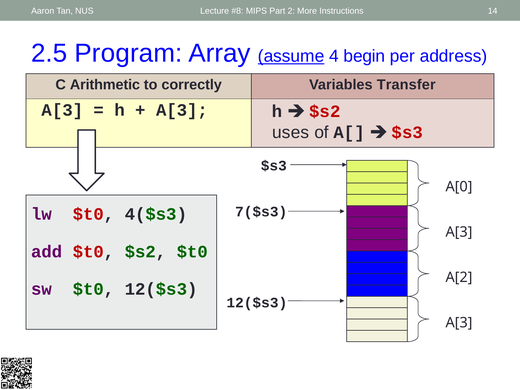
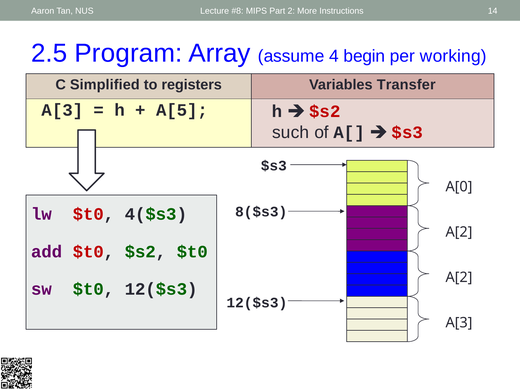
assume underline: present -> none
address: address -> working
Arithmetic: Arithmetic -> Simplified
correctly: correctly -> registers
A[3 at (182, 110): A[3 -> A[5
uses: uses -> such
7($s3: 7($s3 -> 8($s3
A[3 at (459, 232): A[3 -> A[2
